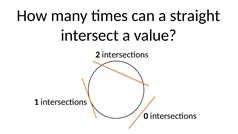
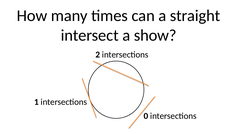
value: value -> show
